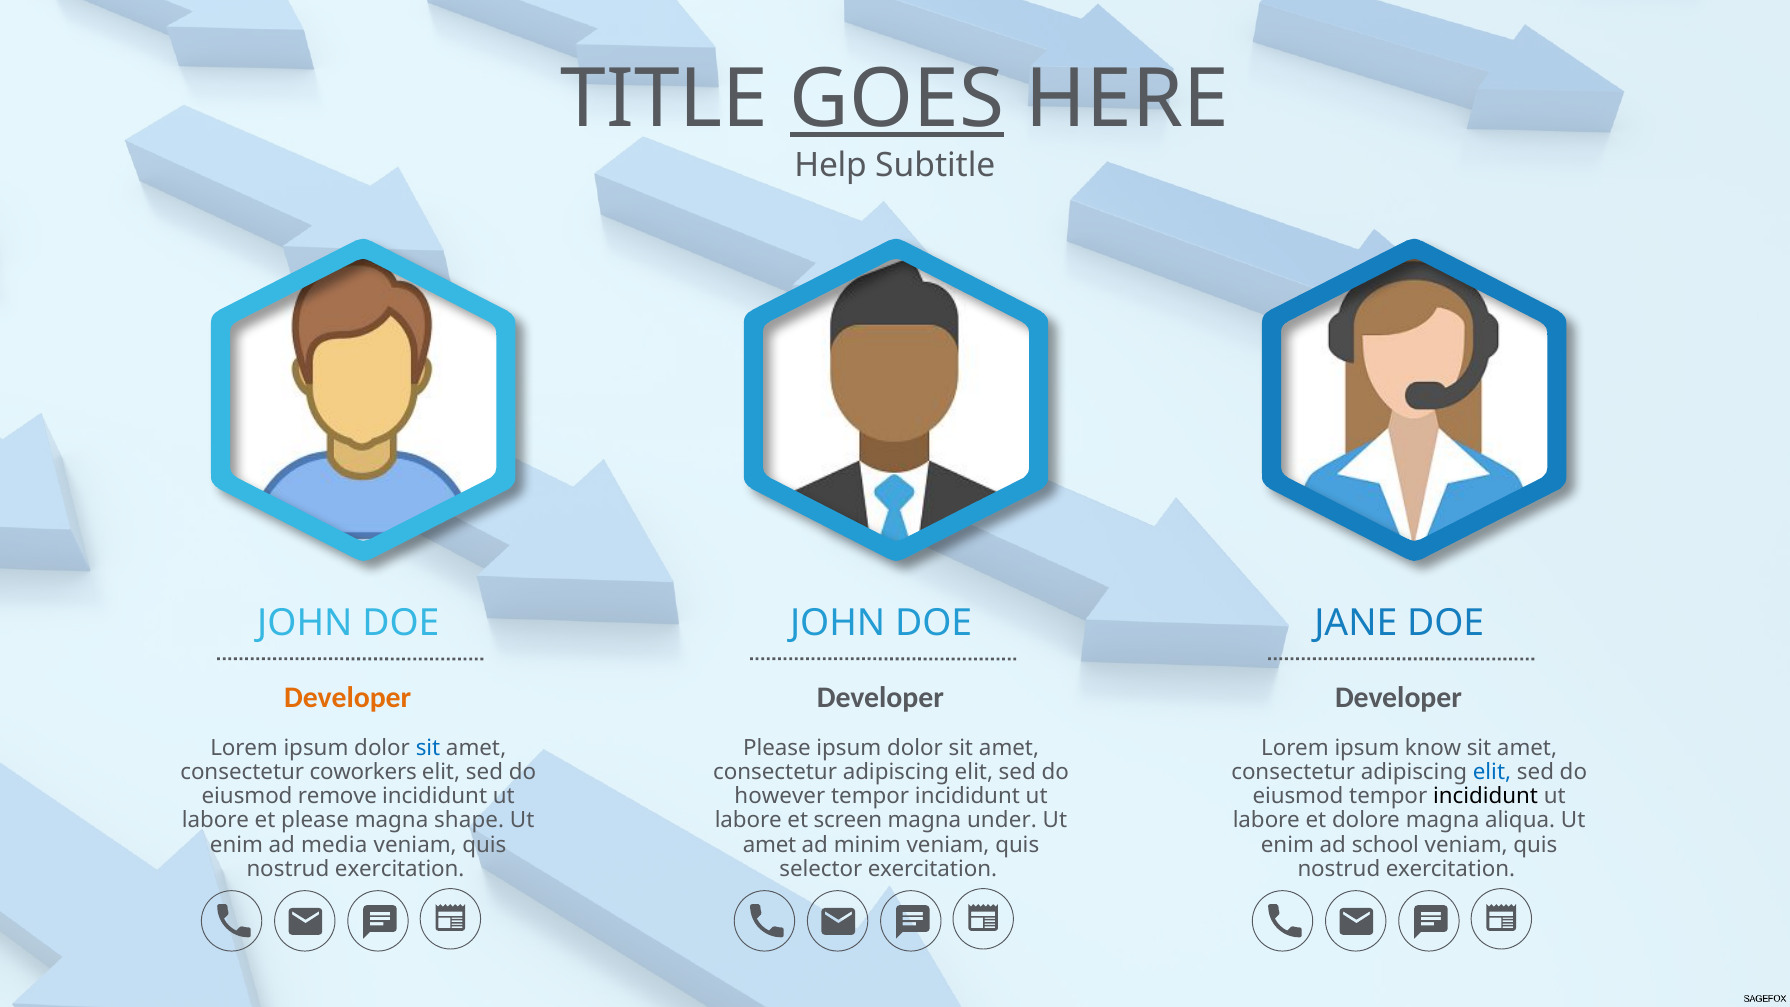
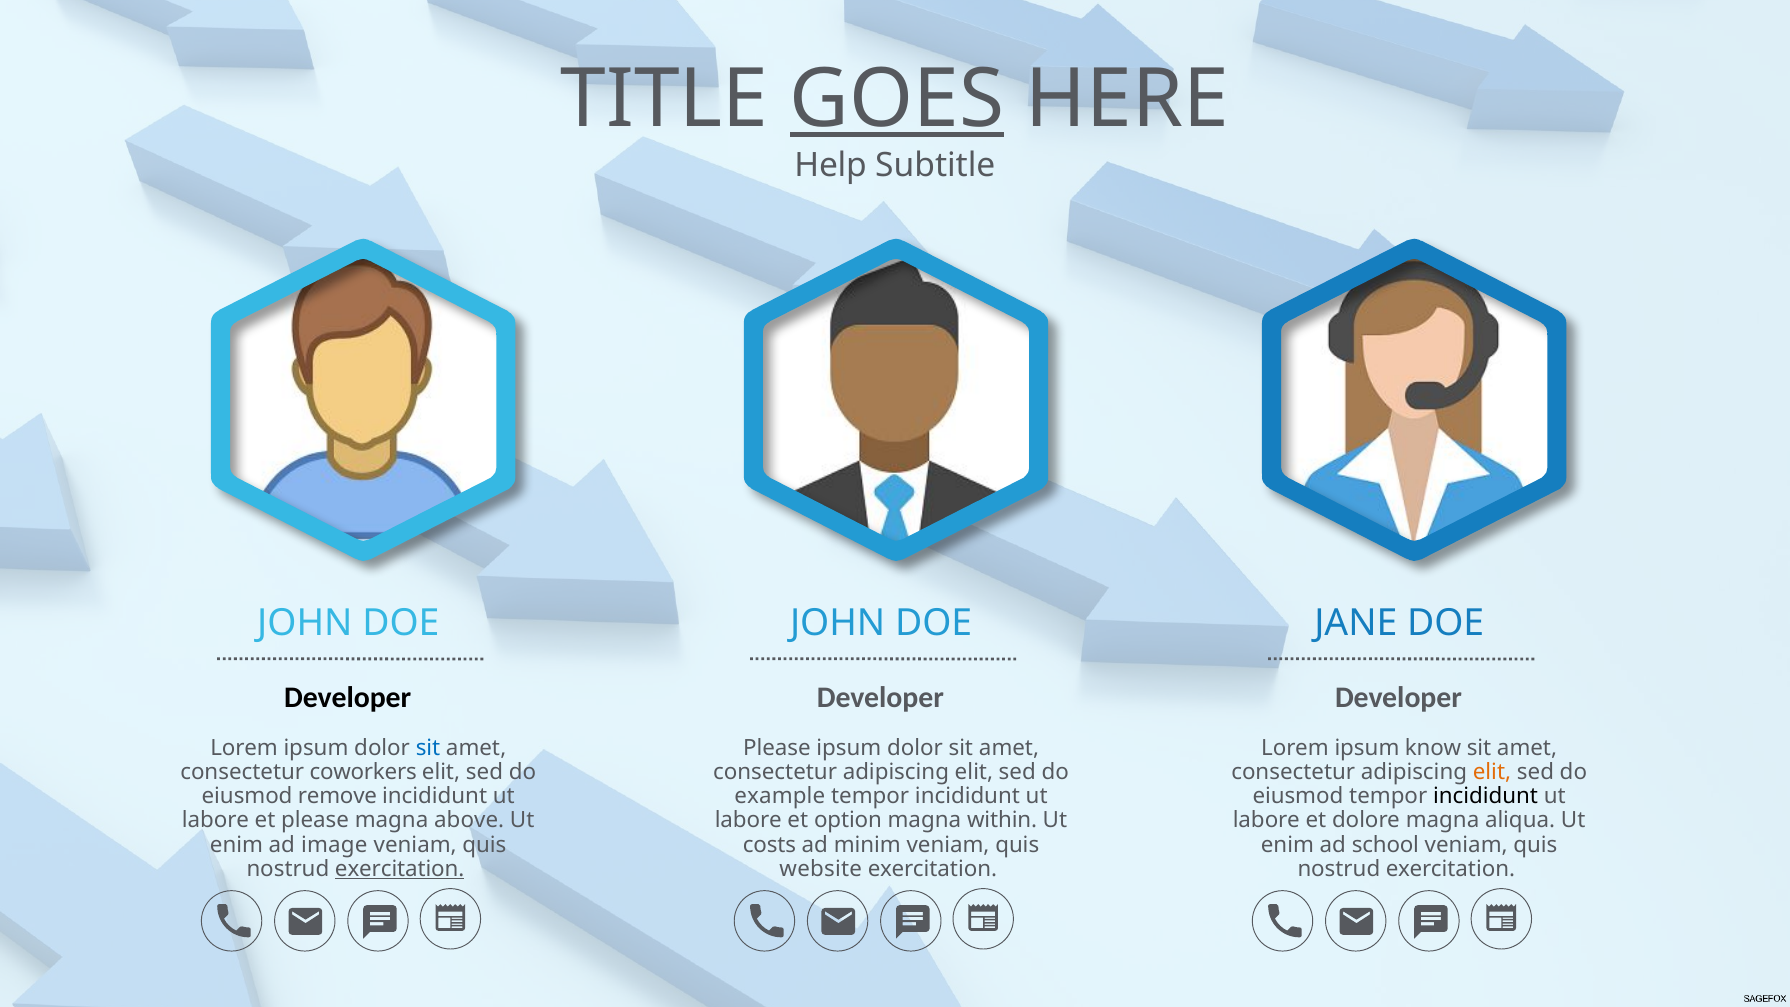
Developer at (348, 698) colour: orange -> black
elit at (1492, 772) colour: blue -> orange
however: however -> example
shape: shape -> above
screen: screen -> option
under: under -> within
media: media -> image
amet at (770, 845): amet -> costs
exercitation at (400, 869) underline: none -> present
selector: selector -> website
